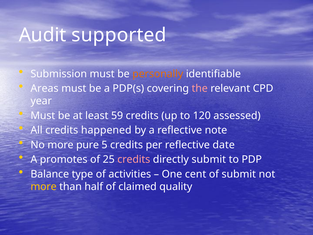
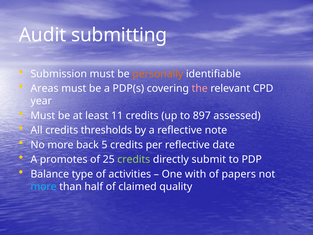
supported: supported -> submitting
59: 59 -> 11
120: 120 -> 897
happened: happened -> thresholds
pure: pure -> back
credits at (134, 159) colour: pink -> light green
cent: cent -> with
of submit: submit -> papers
more at (44, 186) colour: yellow -> light blue
